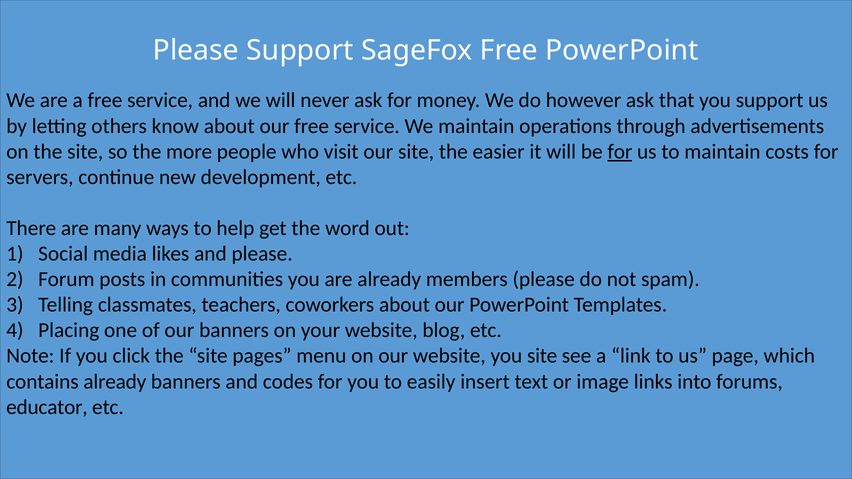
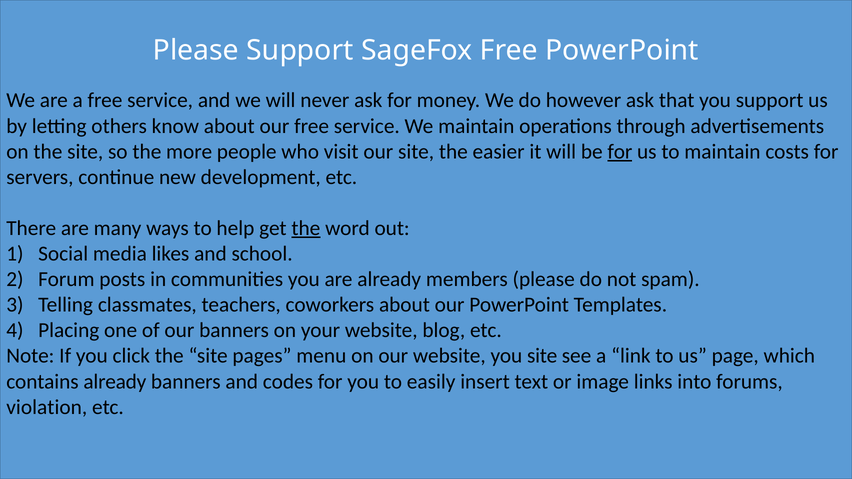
the at (306, 228) underline: none -> present
and please: please -> school
educator: educator -> violation
